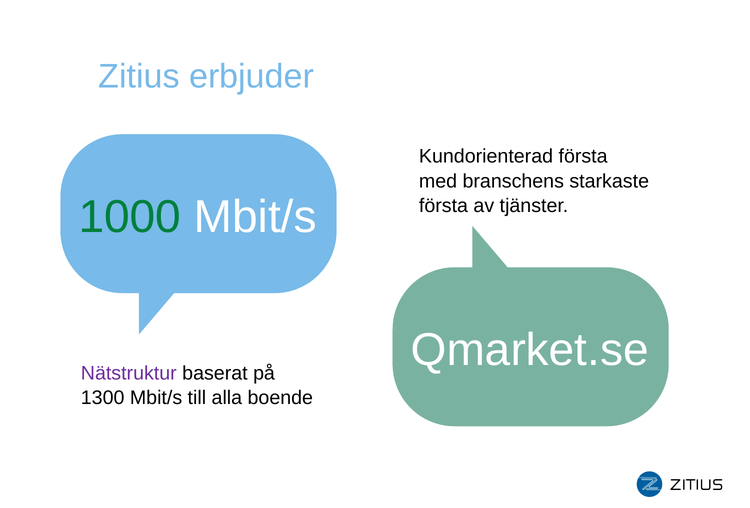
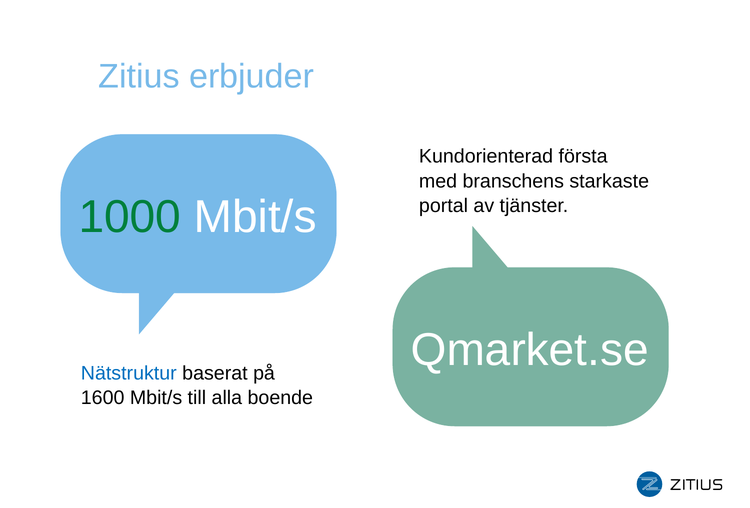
första at (444, 206): första -> portal
Nätstruktur colour: purple -> blue
1300: 1300 -> 1600
